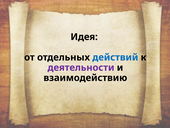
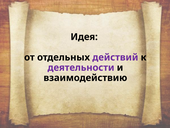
действий colour: blue -> purple
